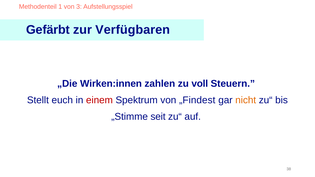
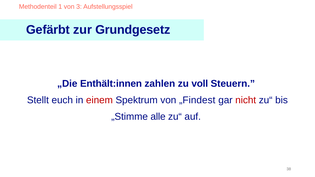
Verfügbaren: Verfügbaren -> Grundgesetz
Wirken:innen: Wirken:innen -> Enthält:innen
nicht colour: orange -> red
seit: seit -> alle
